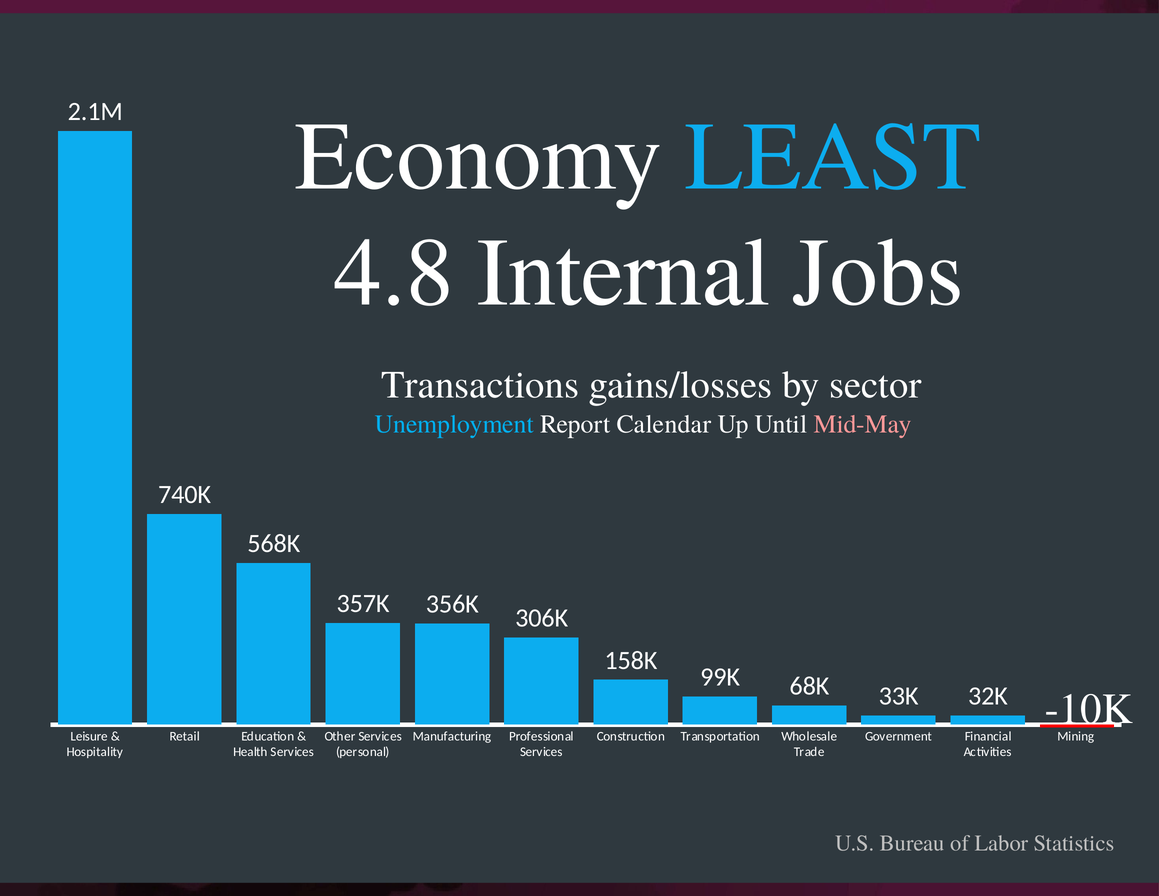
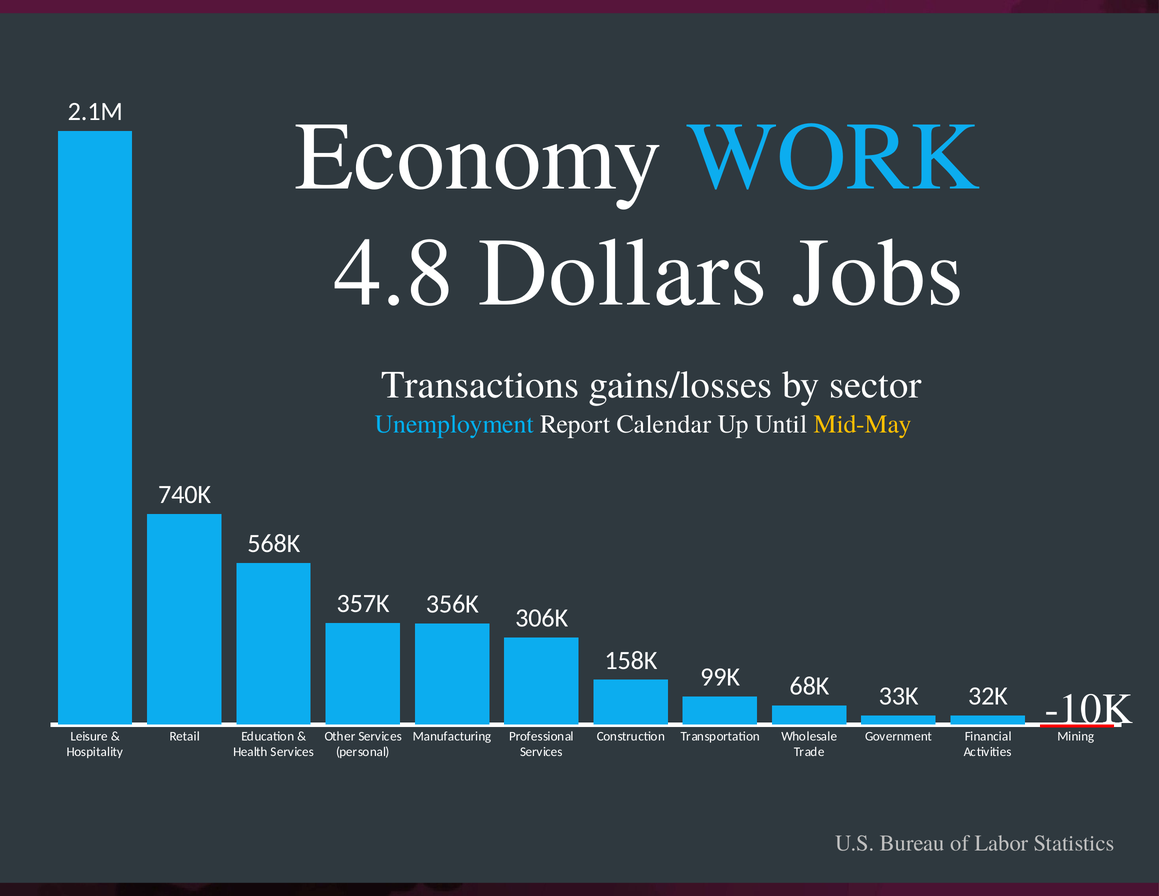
LEAST: LEAST -> WORK
Internal: Internal -> Dollars
Mid-May colour: pink -> yellow
